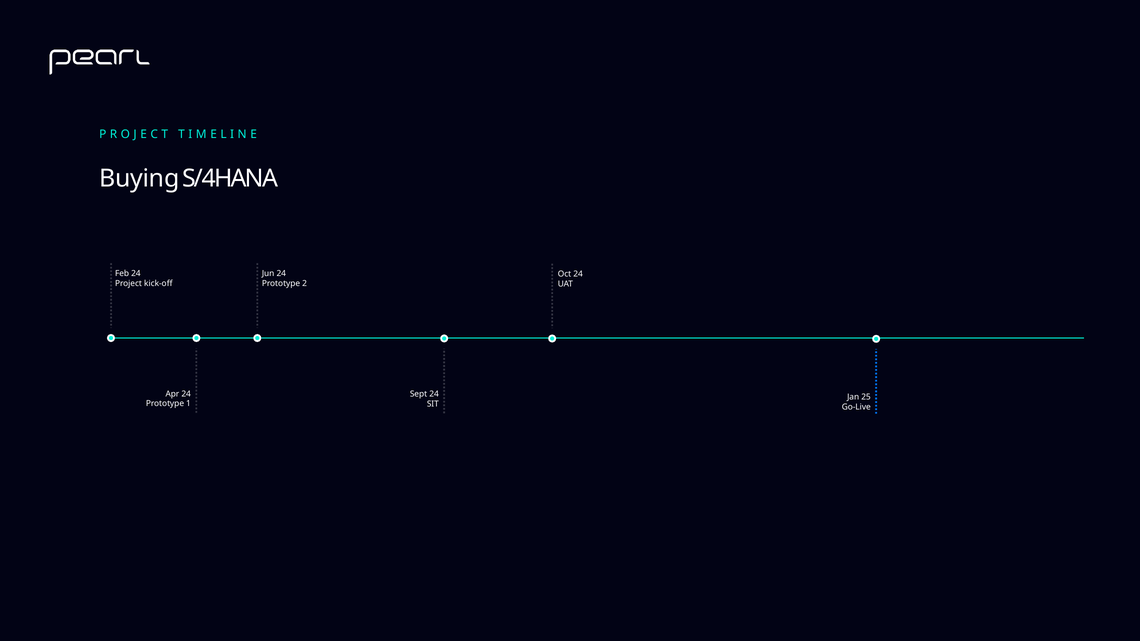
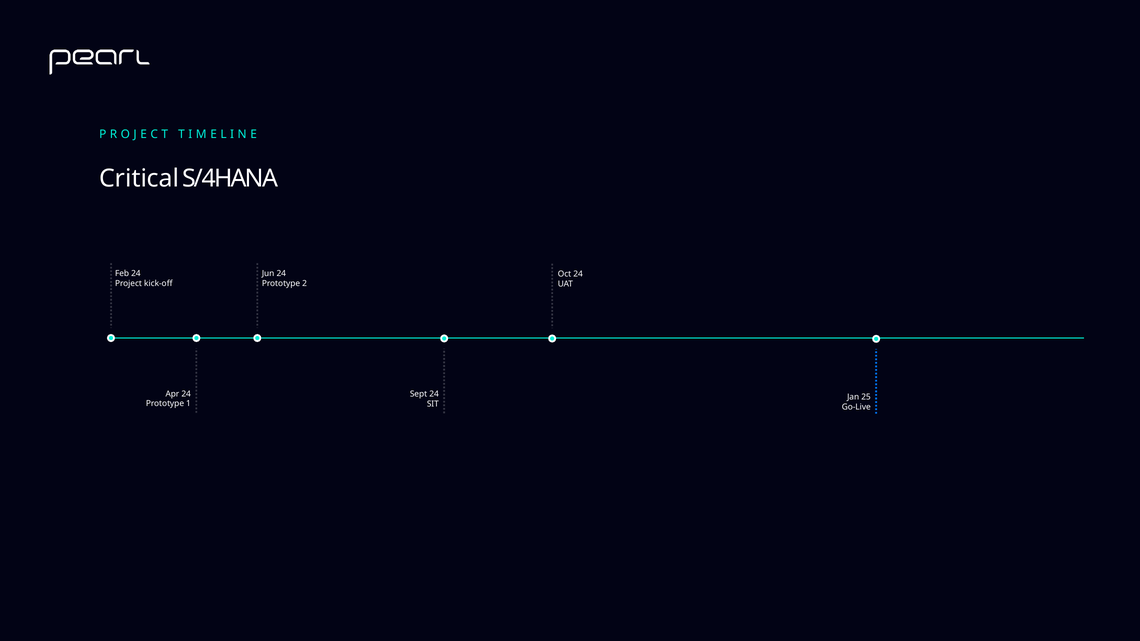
Buying: Buying -> Critical
